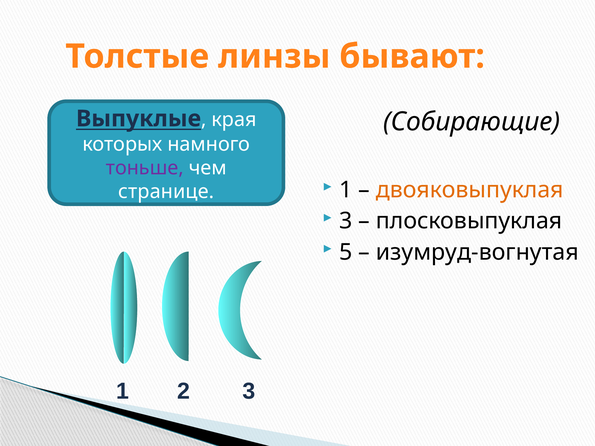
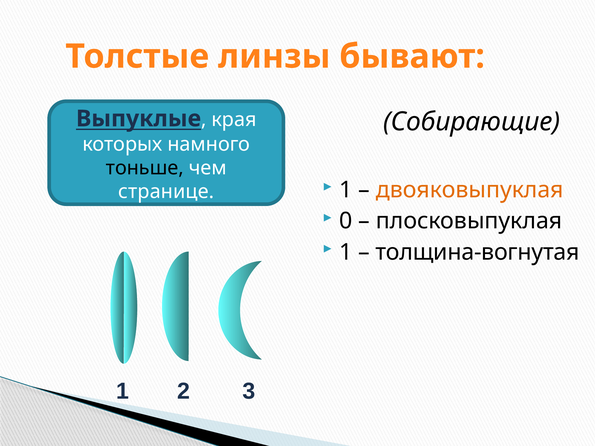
тоньше colour: purple -> black
3 at (346, 221): 3 -> 0
5 at (346, 252): 5 -> 1
изумруд-вогнутая: изумруд-вогнутая -> толщина-вогнутая
